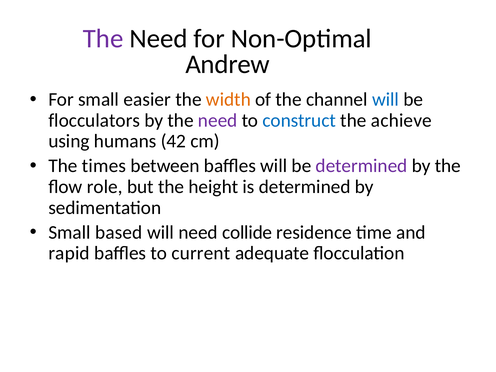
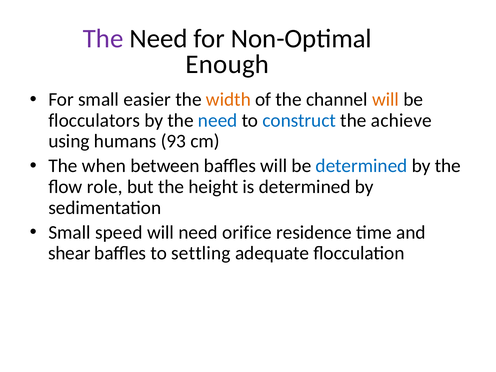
Andrew: Andrew -> Enough
will at (386, 100) colour: blue -> orange
need at (218, 120) colour: purple -> blue
42: 42 -> 93
times: times -> when
determined at (361, 166) colour: purple -> blue
based: based -> speed
collide: collide -> orifice
rapid: rapid -> shear
current: current -> settling
